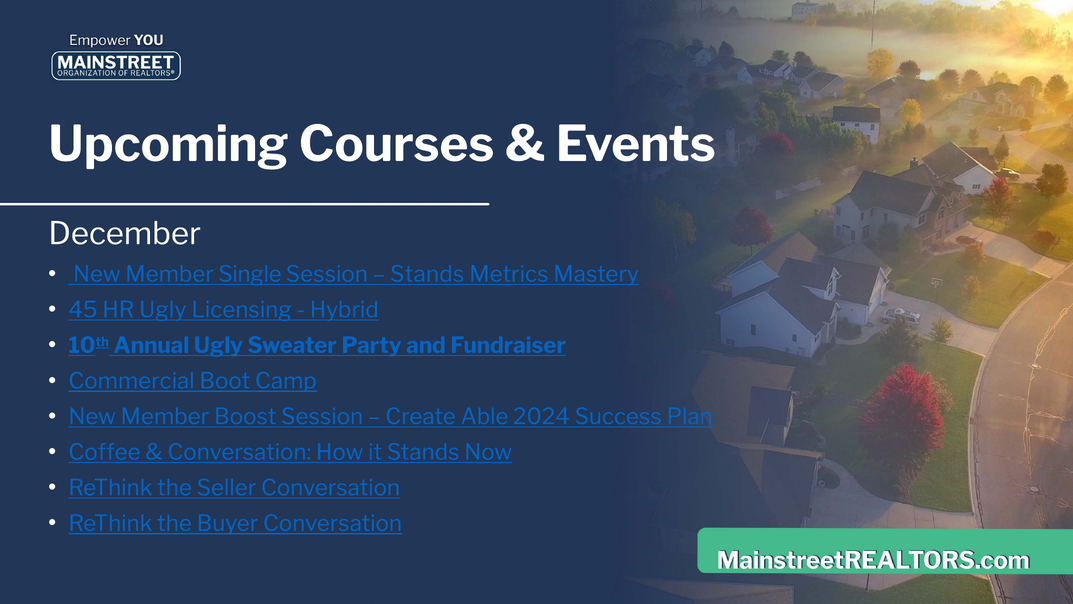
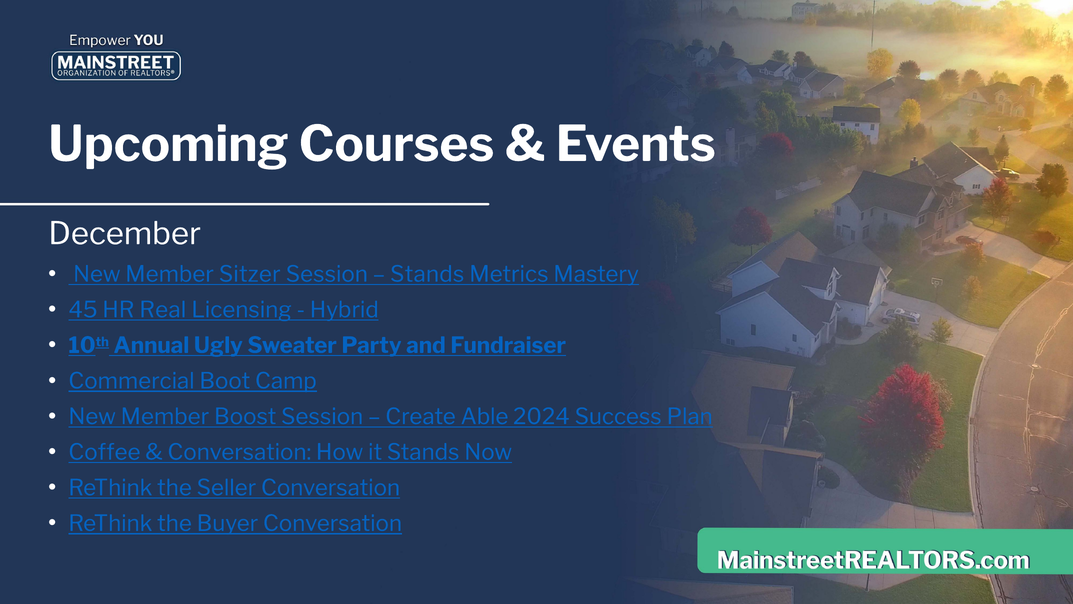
Single: Single -> Sitzer
HR Ugly: Ugly -> Real
